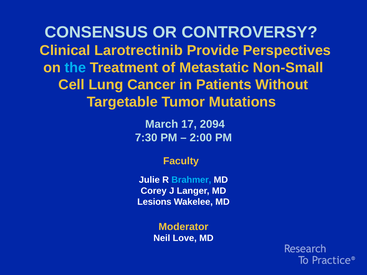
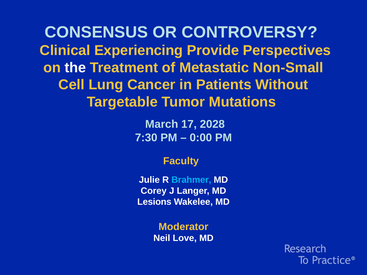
Larotrectinib: Larotrectinib -> Experiencing
the colour: light blue -> white
2094: 2094 -> 2028
2:00: 2:00 -> 0:00
